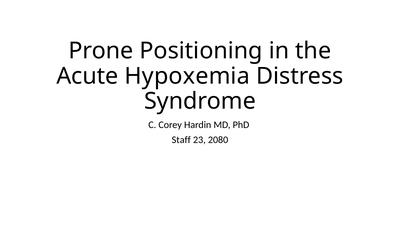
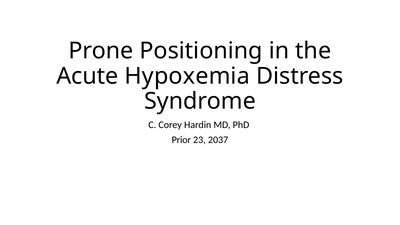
Staff: Staff -> Prior
2080: 2080 -> 2037
